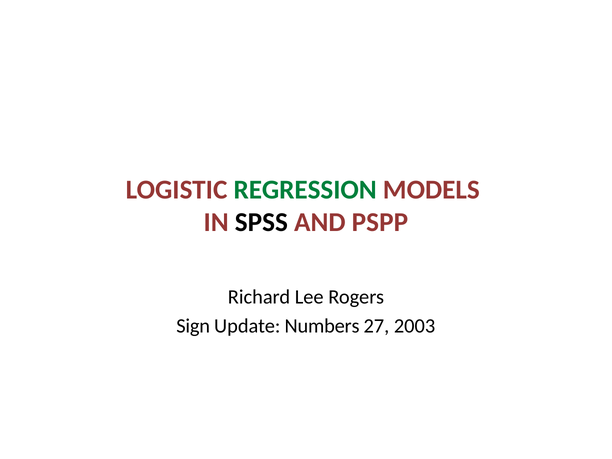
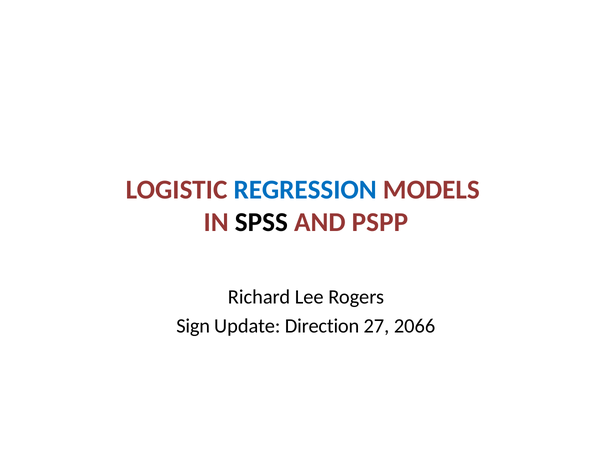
REGRESSION colour: green -> blue
Numbers: Numbers -> Direction
2003: 2003 -> 2066
